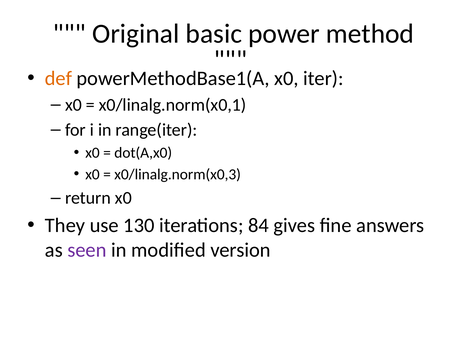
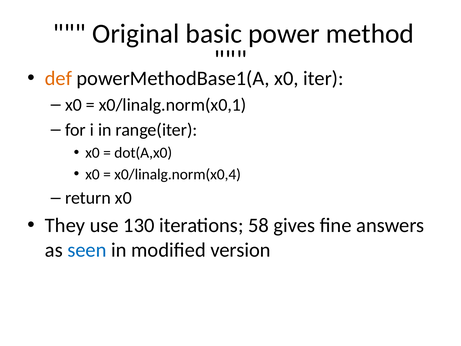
x0/linalg.norm(x0,3: x0/linalg.norm(x0,3 -> x0/linalg.norm(x0,4
84: 84 -> 58
seen colour: purple -> blue
